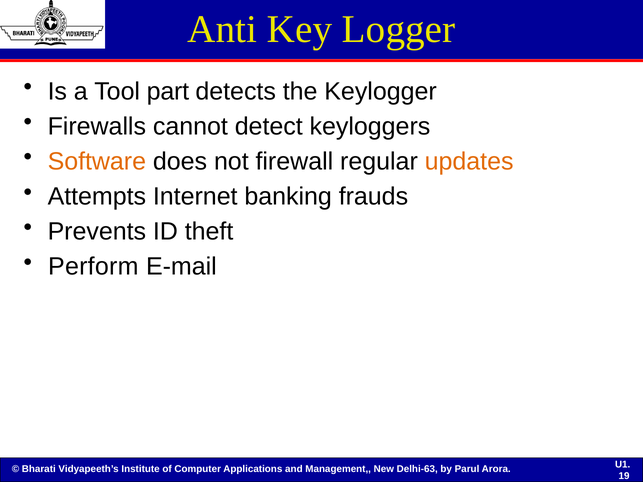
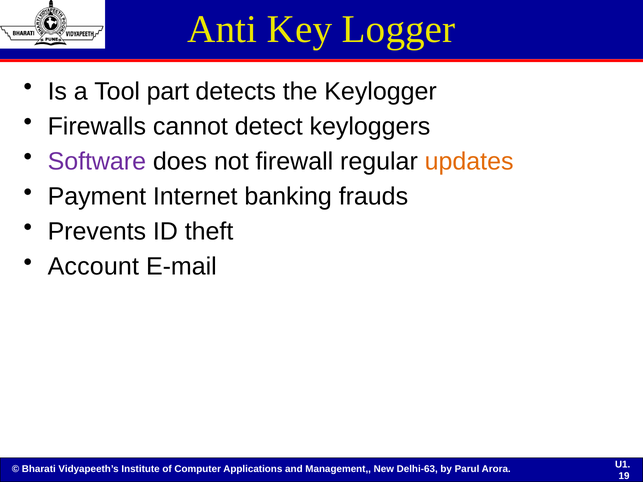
Software colour: orange -> purple
Attempts: Attempts -> Payment
Perform: Perform -> Account
